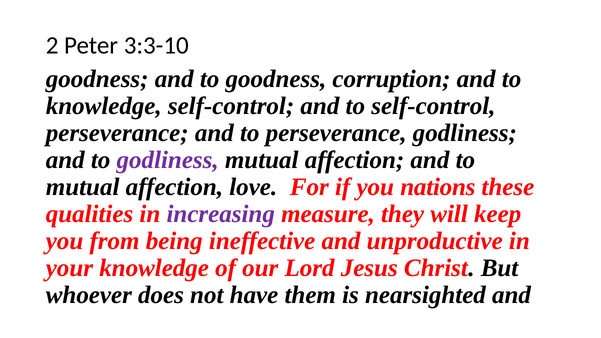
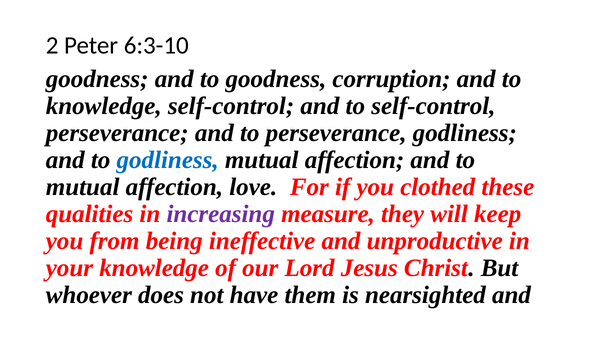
3:3-10: 3:3-10 -> 6:3-10
godliness at (168, 160) colour: purple -> blue
nations: nations -> clothed
